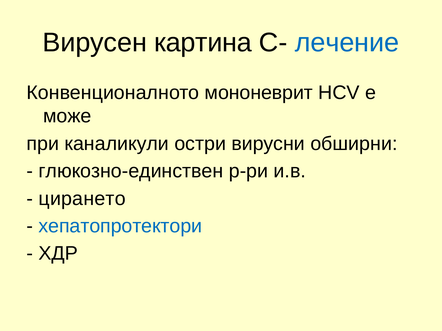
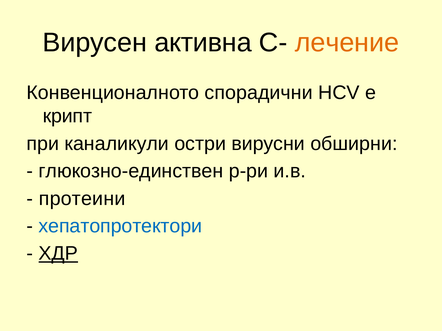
картина: картина -> активна
лечение colour: blue -> orange
мононеврит: мононеврит -> спорадични
може: може -> крипт
цирането: цирането -> протеини
ХДР underline: none -> present
